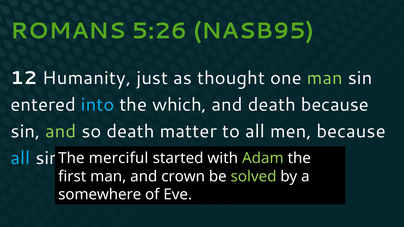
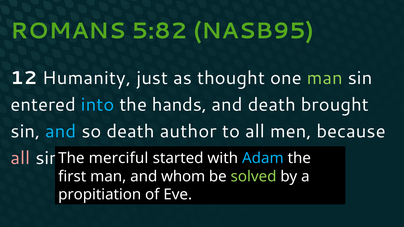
5:26: 5:26 -> 5:82
which: which -> hands
death because: because -> brought
and at (61, 131) colour: light green -> light blue
matter: matter -> author
all at (20, 158) colour: light blue -> pink
Adam colour: light green -> light blue
crown: crown -> whom
somewhere: somewhere -> propitiation
